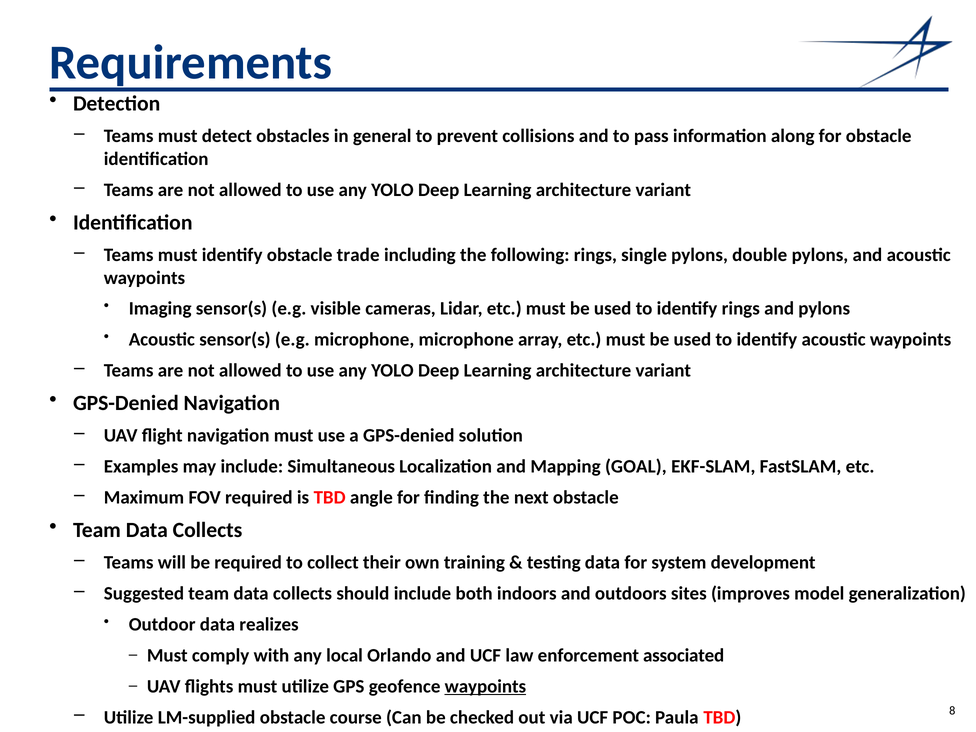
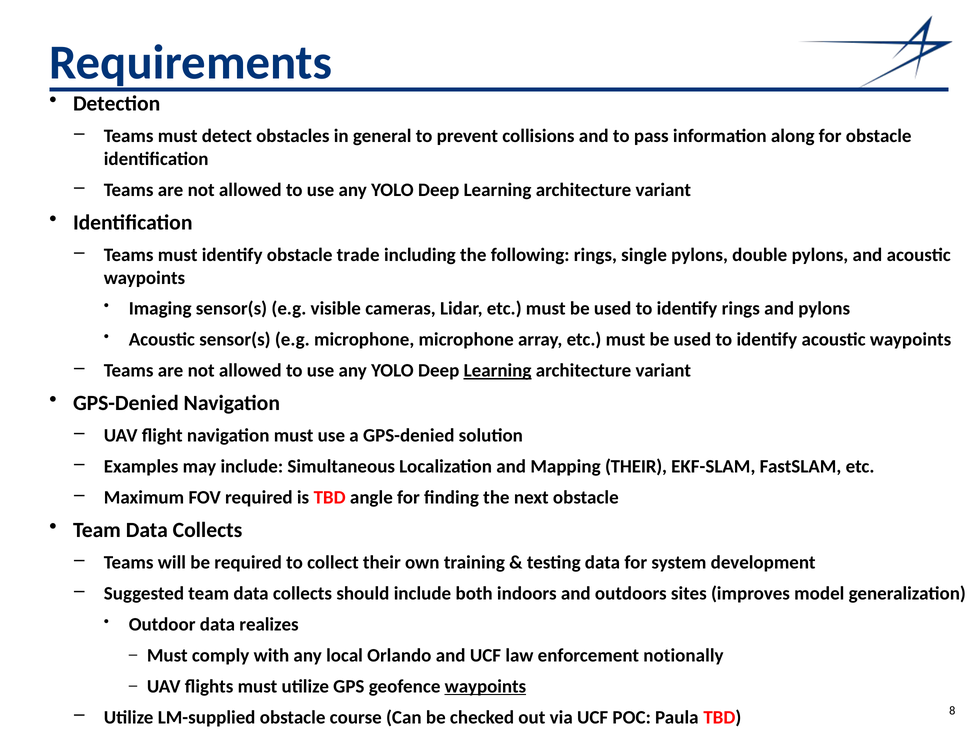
Learning at (498, 371) underline: none -> present
Mapping GOAL: GOAL -> THEIR
associated: associated -> notionally
